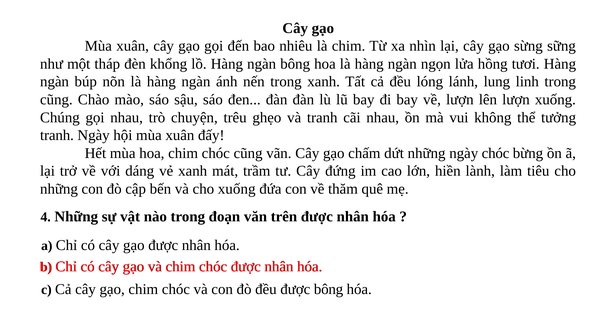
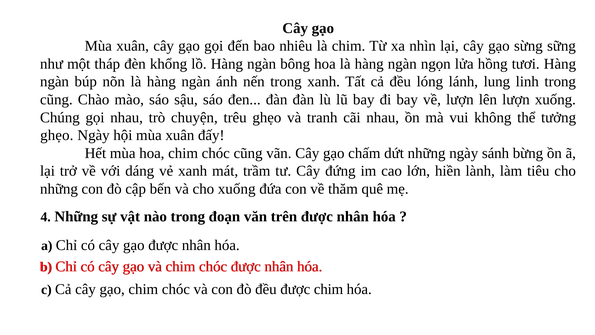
tranh at (57, 135): tranh -> ghẹo
ngày chóc: chóc -> sánh
được bông: bông -> chim
